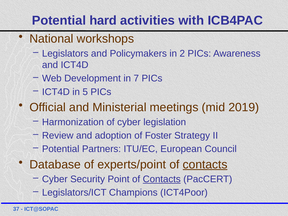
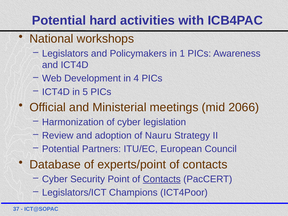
2: 2 -> 1
7: 7 -> 4
2019: 2019 -> 2066
Foster: Foster -> Nauru
contacts at (205, 164) underline: present -> none
